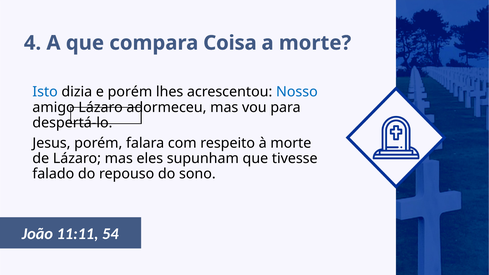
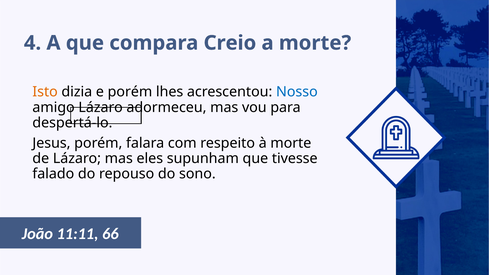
Coisa: Coisa -> Creio
Isto colour: blue -> orange
54: 54 -> 66
